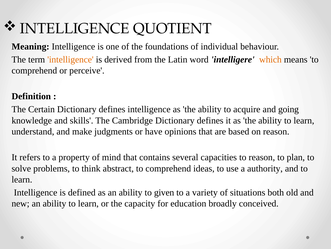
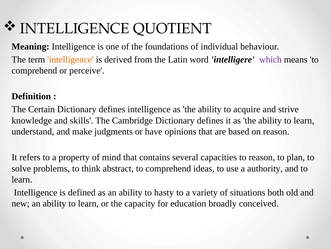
which colour: orange -> purple
going: going -> strive
given: given -> hasty
